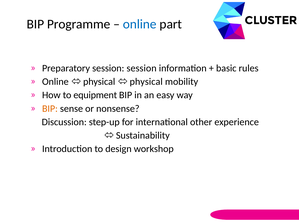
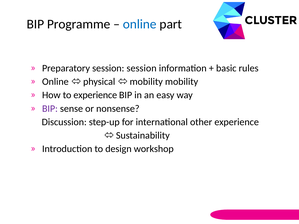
physical at (146, 82): physical -> mobility
to equipment: equipment -> experience
BIP at (50, 109) colour: orange -> purple
